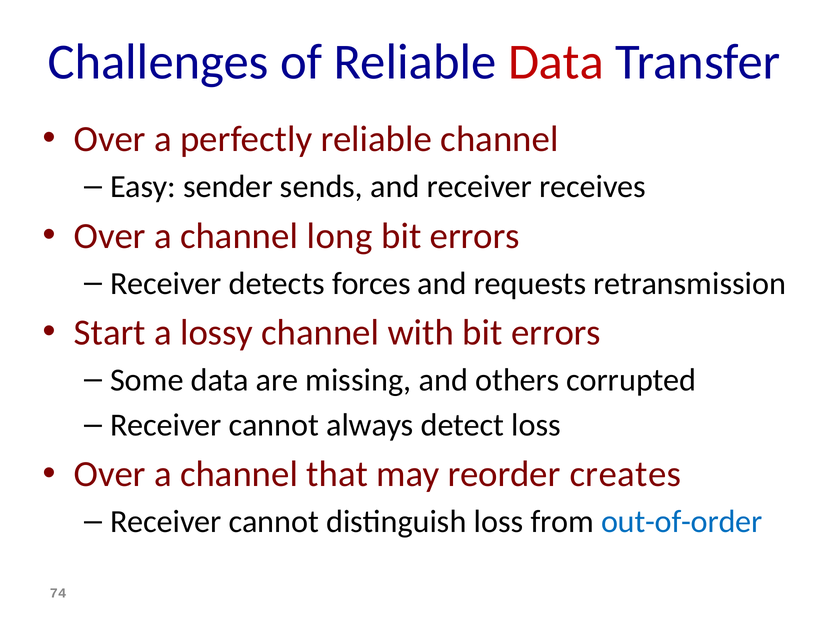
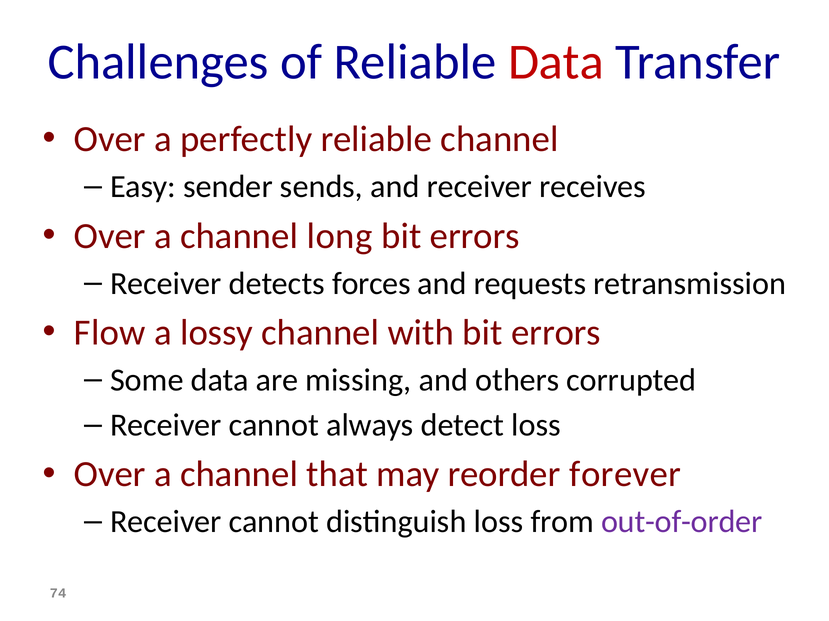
Start: Start -> Flow
creates: creates -> forever
out-of-order colour: blue -> purple
